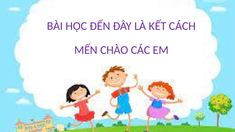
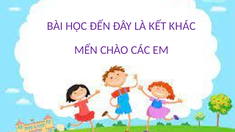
CÁCH: CÁCH -> KHÁC
